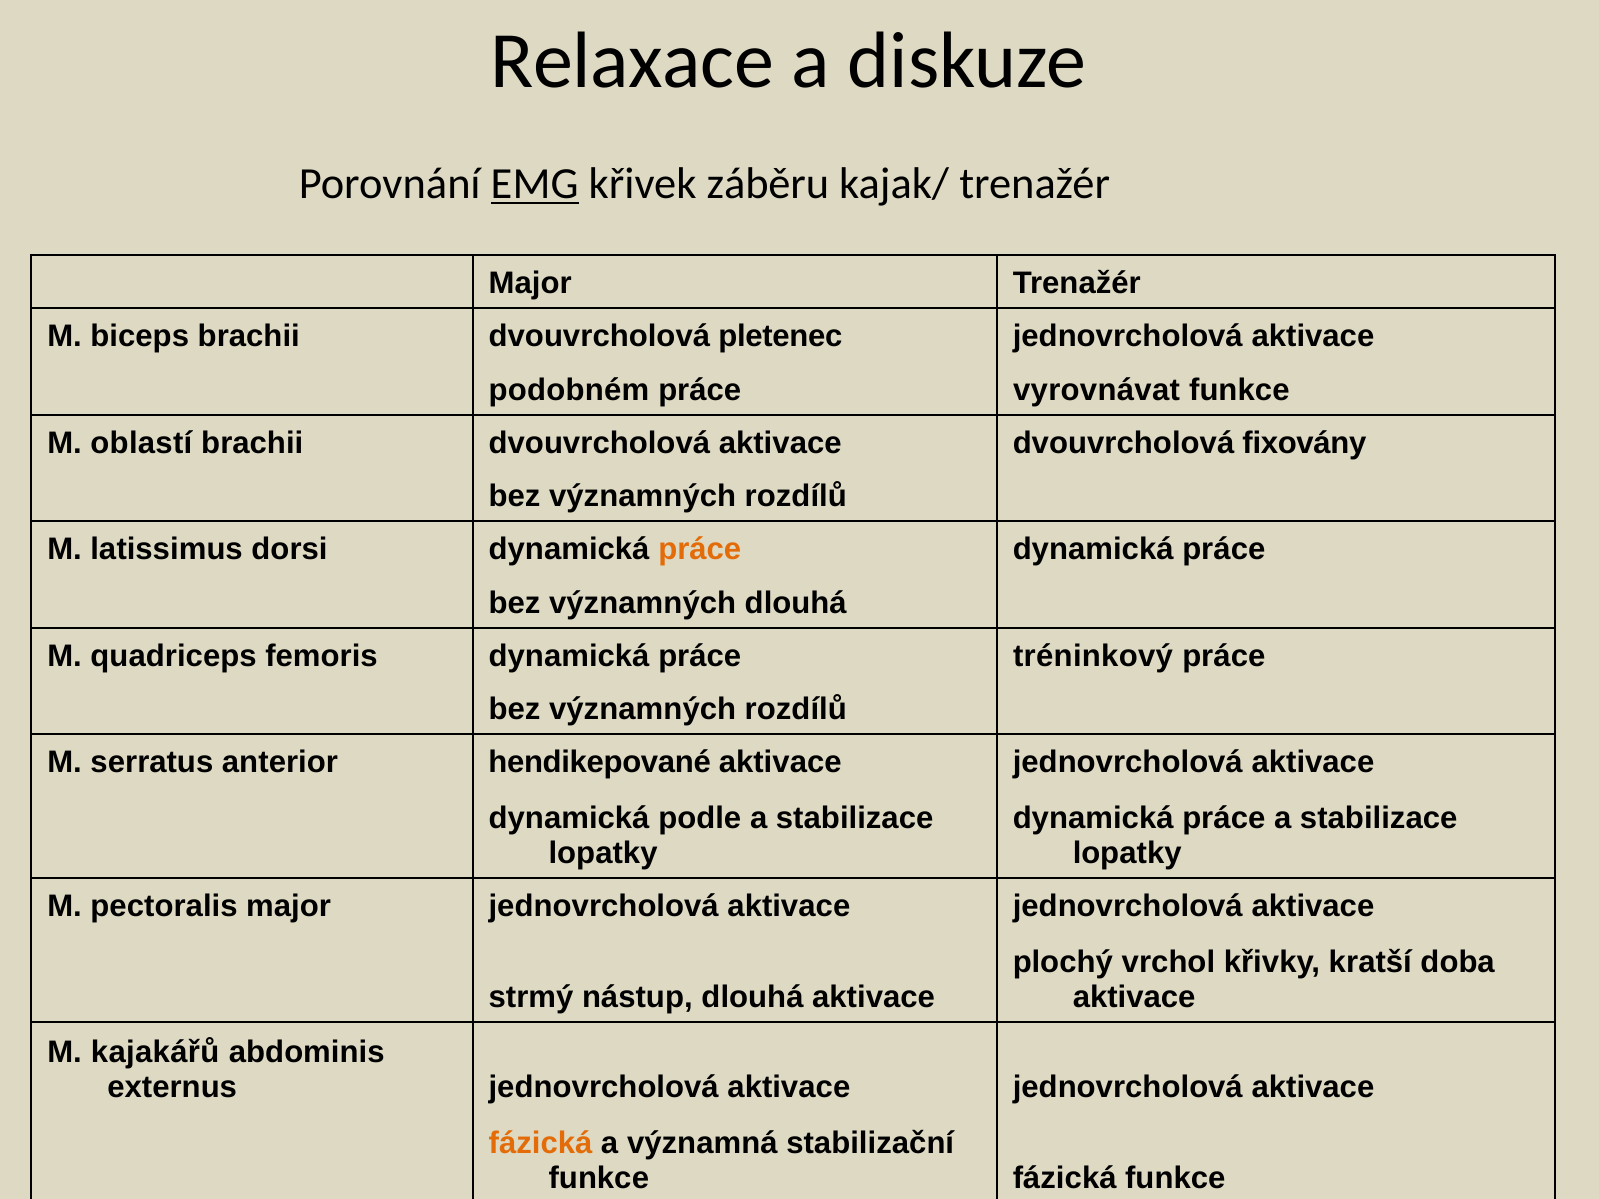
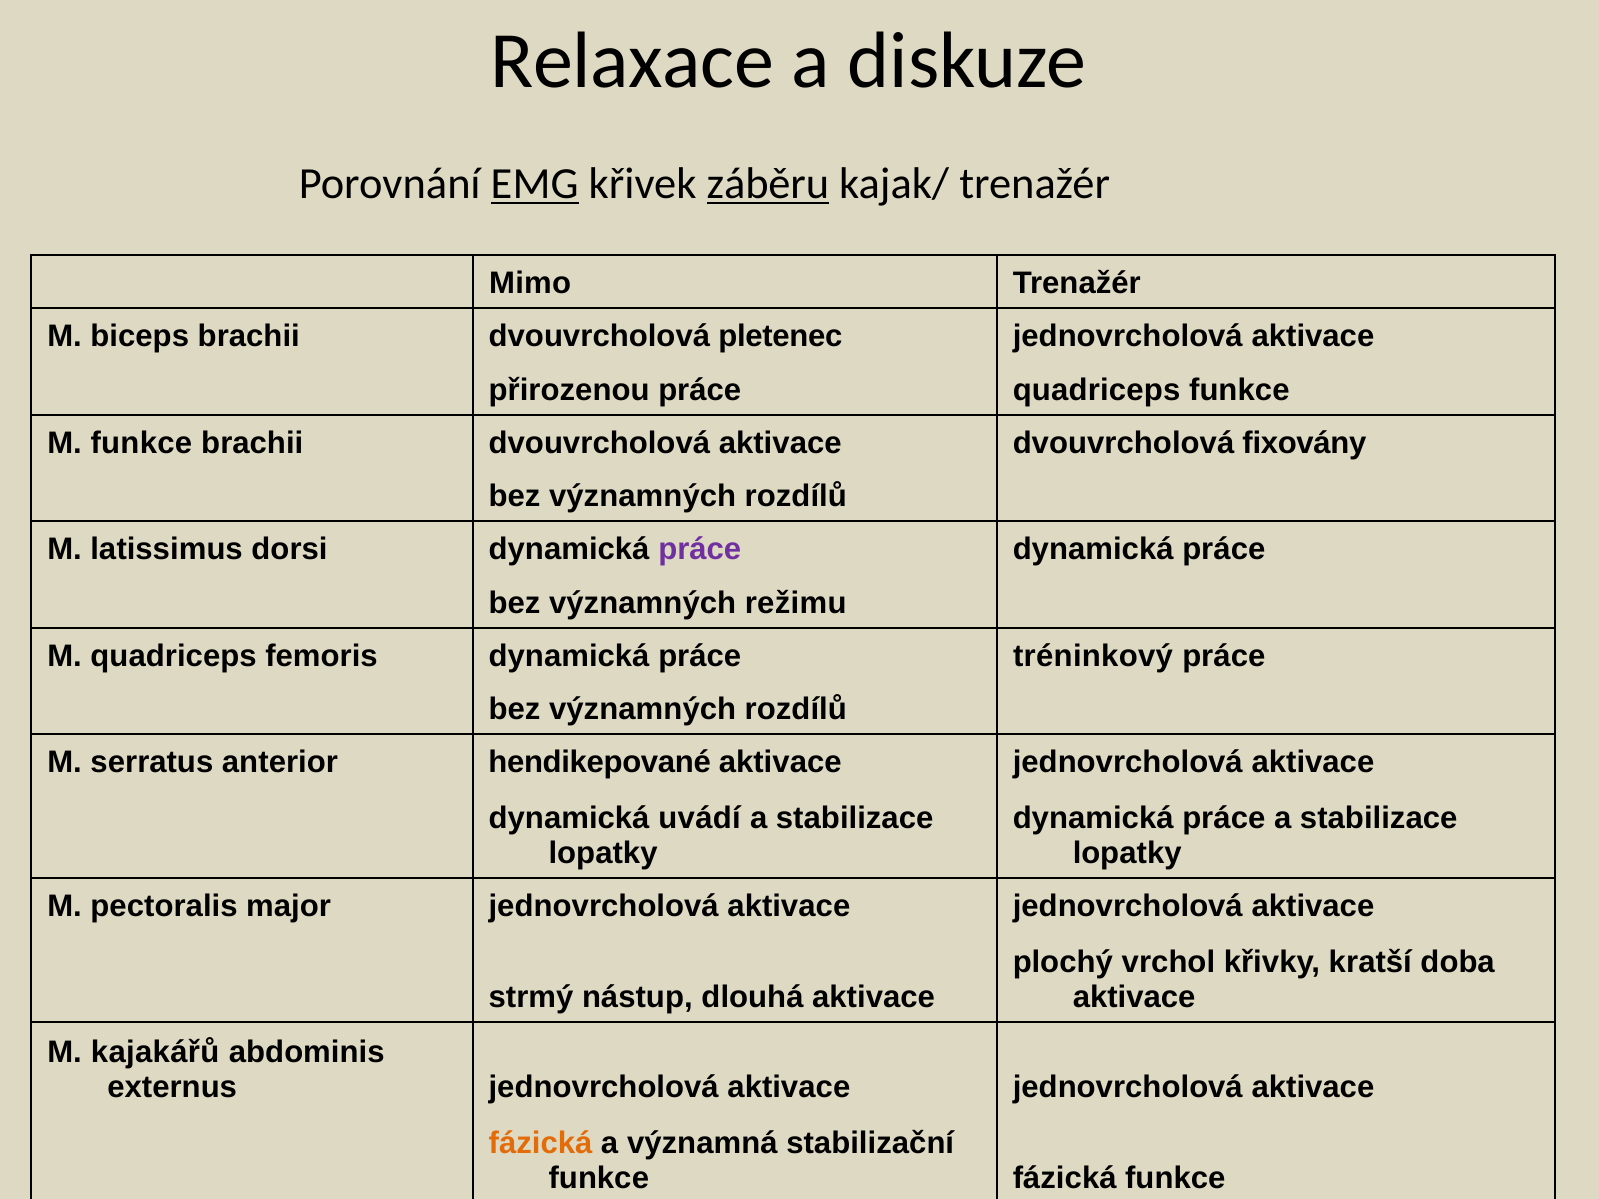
záběru underline: none -> present
Major at (530, 283): Major -> Mimo
podobném: podobném -> přirozenou
práce vyrovnávat: vyrovnávat -> quadriceps
M oblastí: oblastí -> funkce
práce at (700, 550) colour: orange -> purple
významných dlouhá: dlouhá -> režimu
podle: podle -> uvádí
